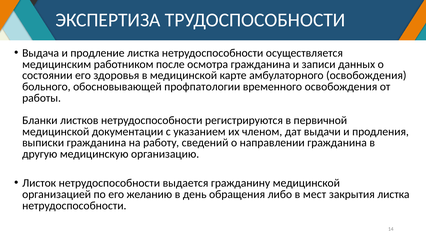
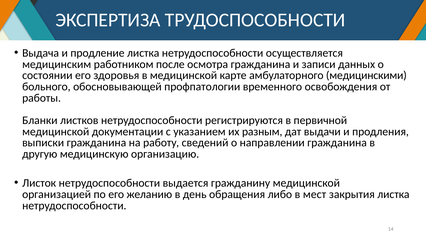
амбулаторного освобождения: освобождения -> медицинскими
членом: членом -> разным
